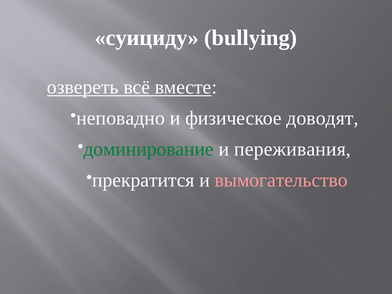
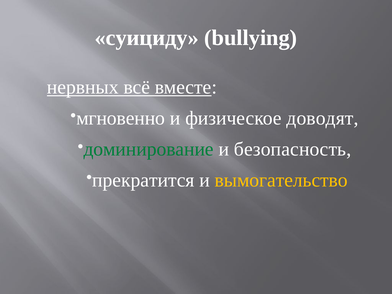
озвереть: озвереть -> нервных
неповадно: неповадно -> мгновенно
переживания: переживания -> безопасность
вымогательство colour: pink -> yellow
